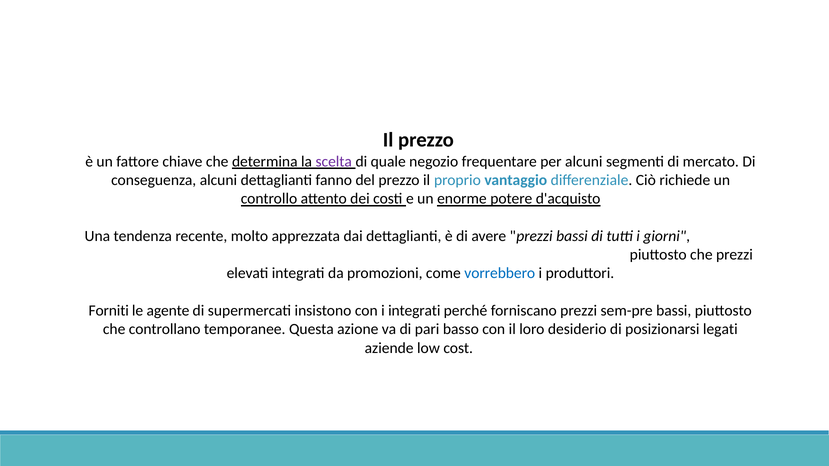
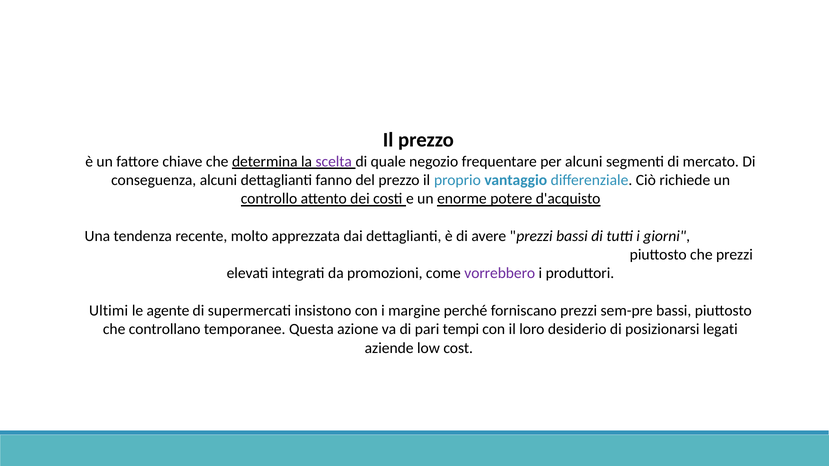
vorrebbero colour: blue -> purple
Forniti: Forniti -> Ultimi
i integrati: integrati -> margine
basso: basso -> tempi
